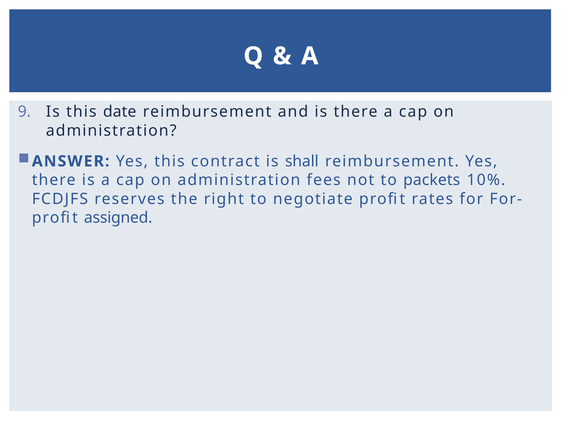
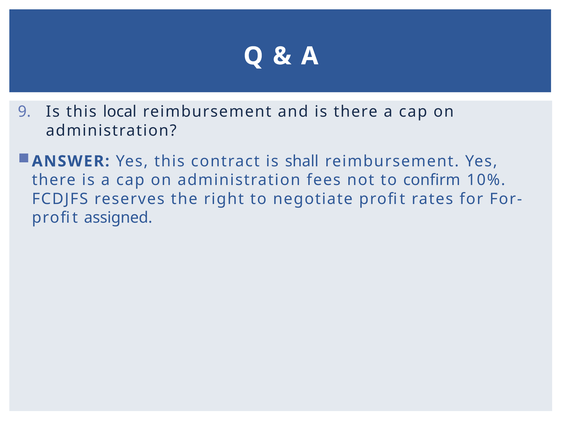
date: date -> local
packets: packets -> confirm
